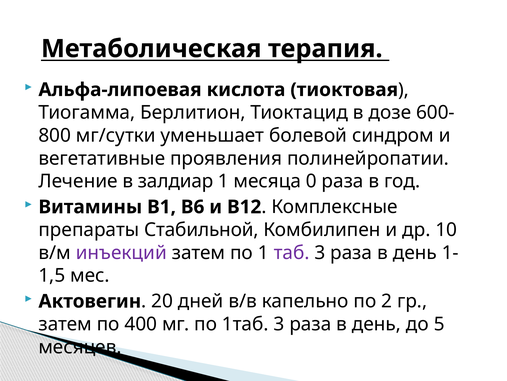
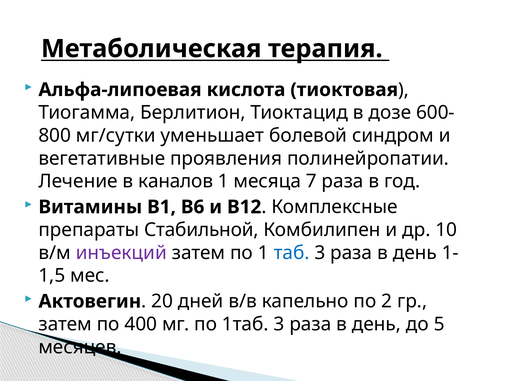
залдиар: залдиар -> каналов
0: 0 -> 7
таб colour: purple -> blue
